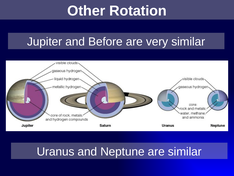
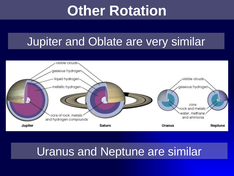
Before: Before -> Oblate
